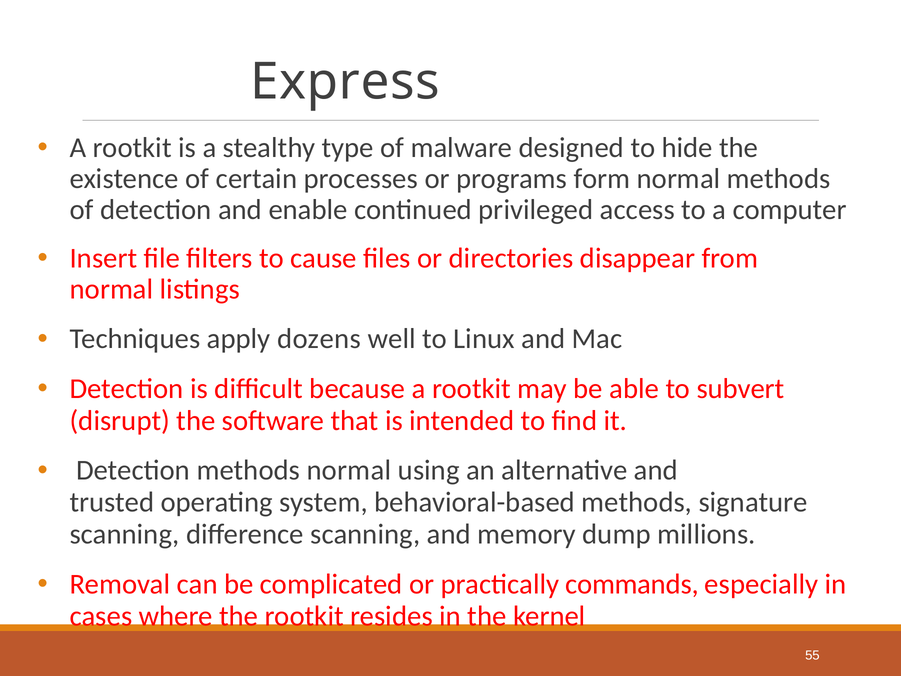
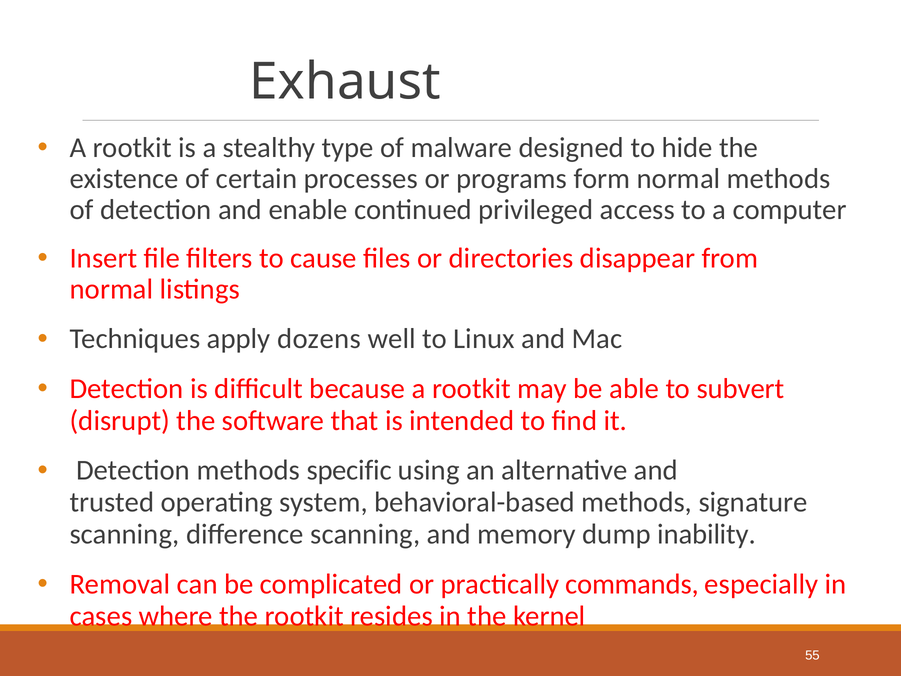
Express: Express -> Exhaust
methods normal: normal -> specific
millions: millions -> inability
